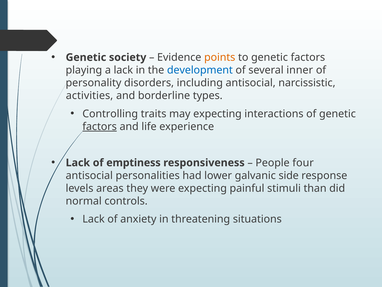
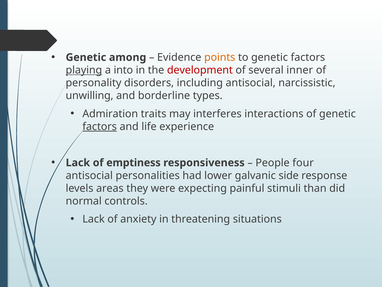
society: society -> among
playing underline: none -> present
a lack: lack -> into
development colour: blue -> red
activities: activities -> unwilling
Controlling: Controlling -> Admiration
may expecting: expecting -> interferes
